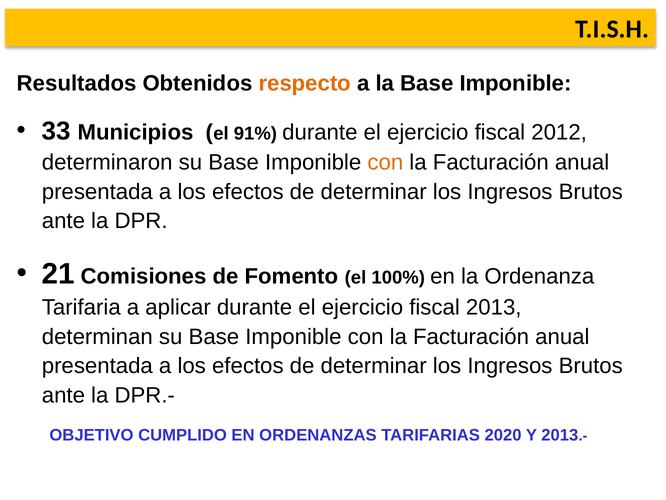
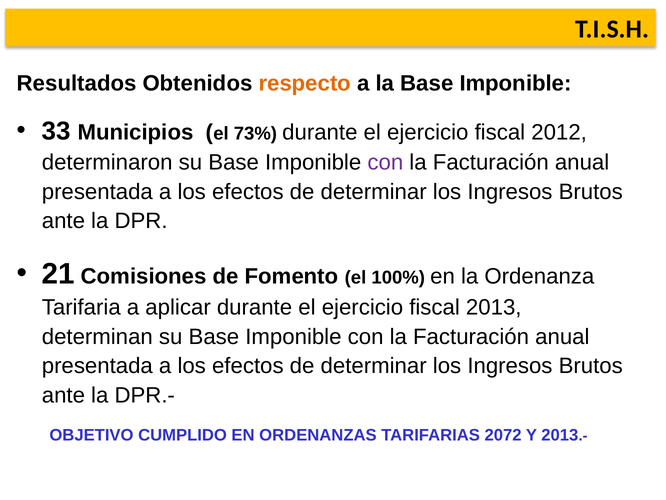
91%: 91% -> 73%
con at (385, 162) colour: orange -> purple
2020: 2020 -> 2072
